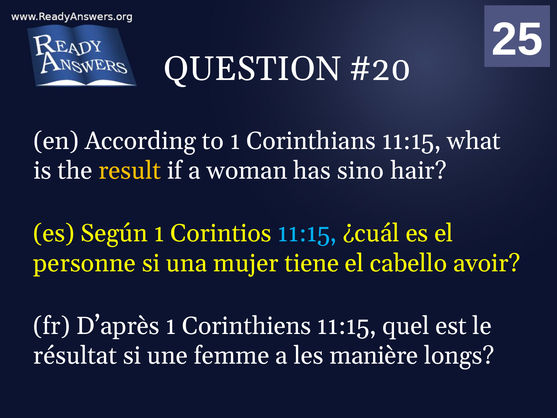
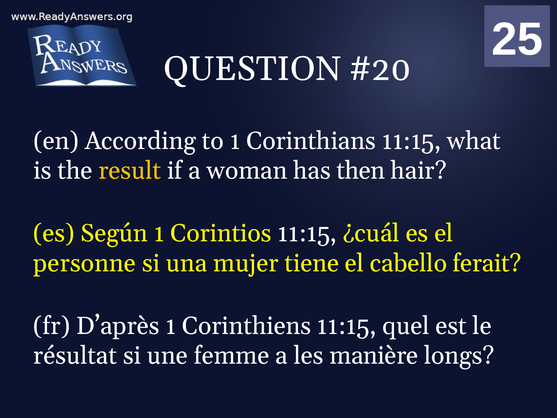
sino: sino -> then
11:15 at (307, 233) colour: light blue -> white
avoir: avoir -> ferait
